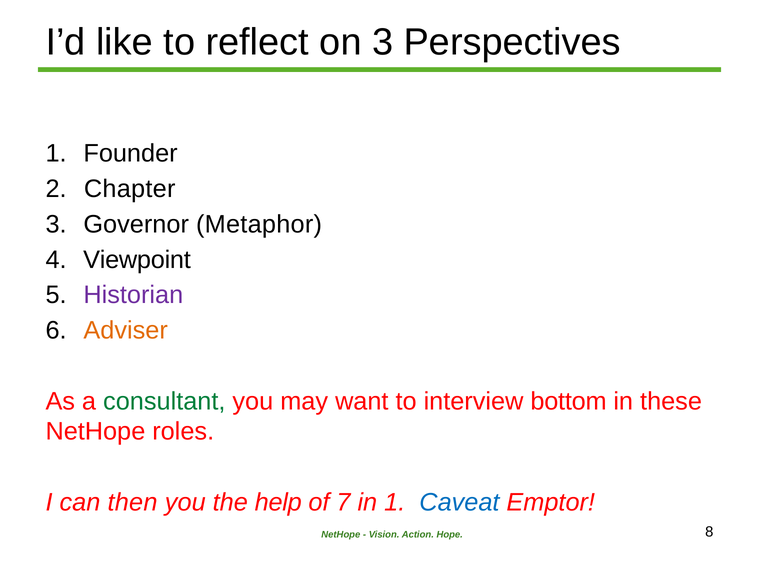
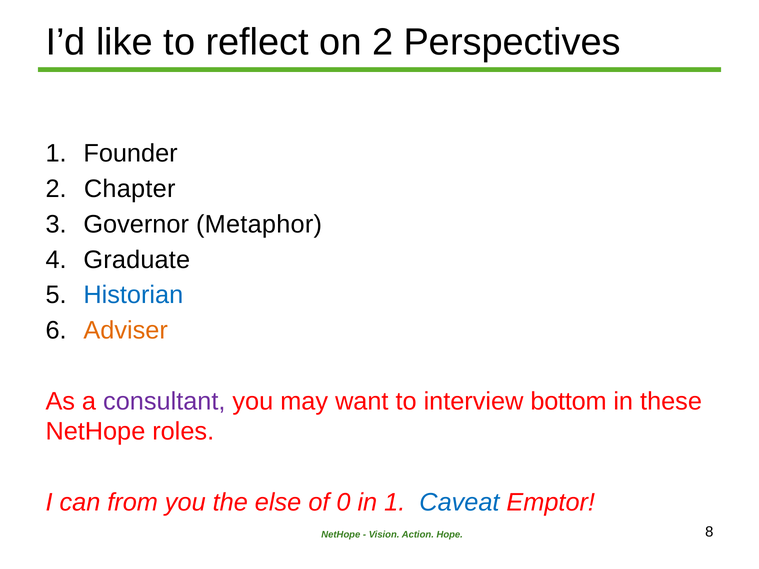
on 3: 3 -> 2
Viewpoint: Viewpoint -> Graduate
Historian colour: purple -> blue
consultant colour: green -> purple
then: then -> from
help: help -> else
7: 7 -> 0
